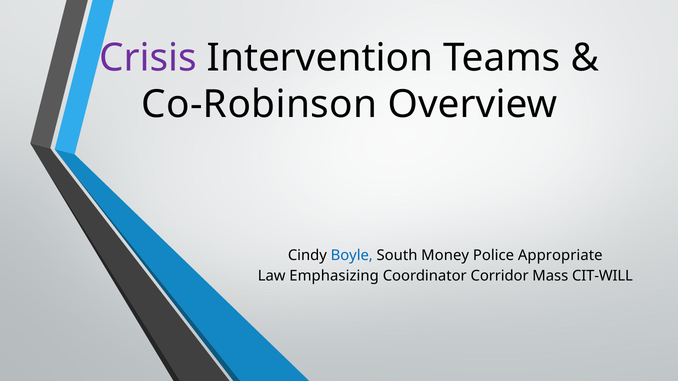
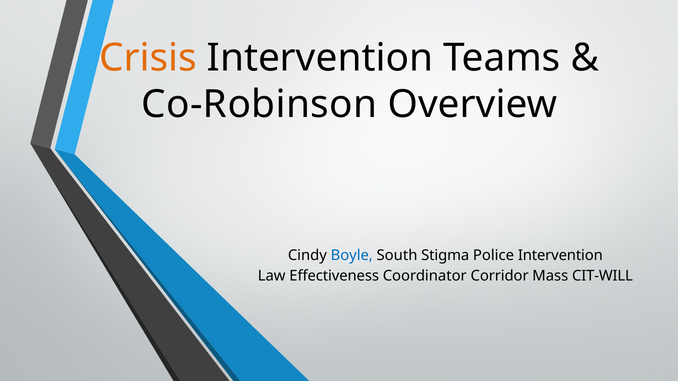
Crisis colour: purple -> orange
Money: Money -> Stigma
Police Appropriate: Appropriate -> Intervention
Emphasizing: Emphasizing -> Effectiveness
